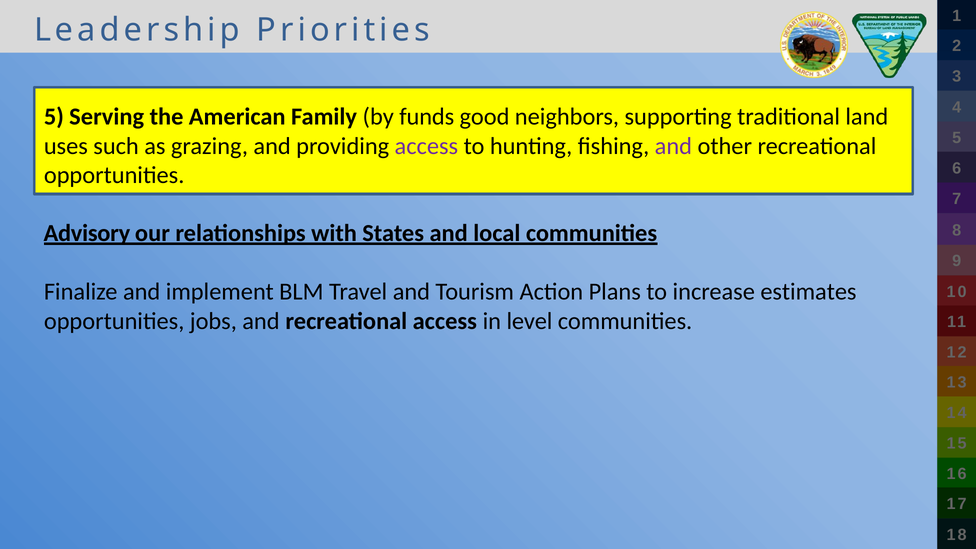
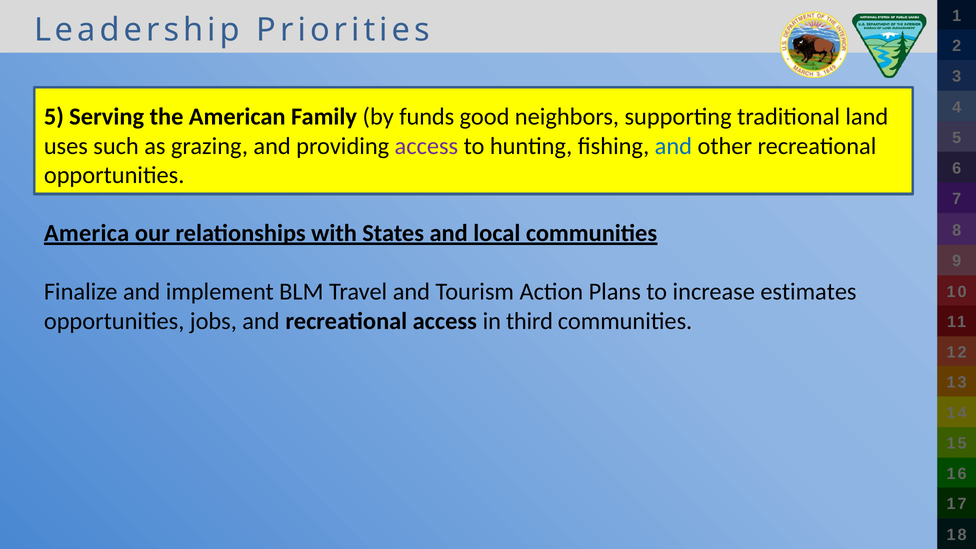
and at (673, 146) colour: purple -> blue
Advisory: Advisory -> America
level: level -> third
